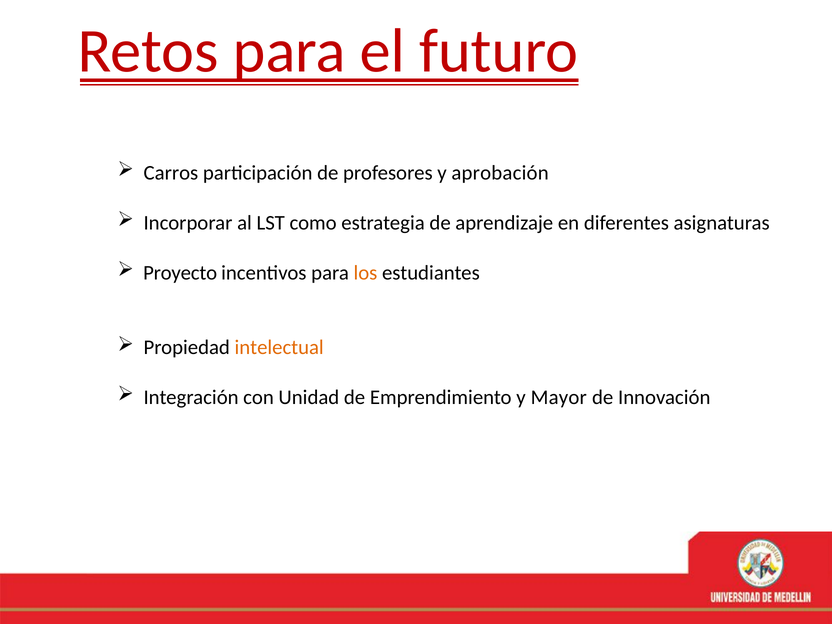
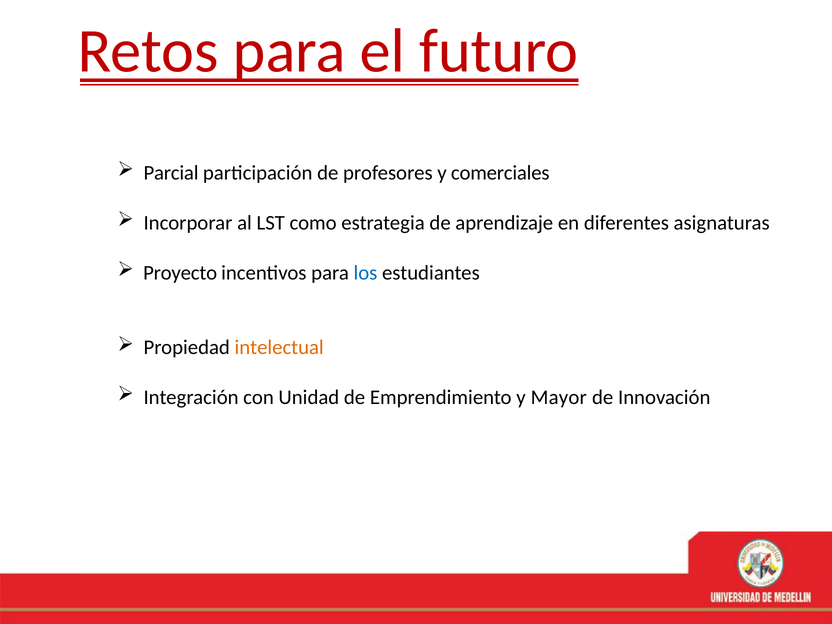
Carros: Carros -> Parcial
aprobación: aprobación -> comerciales
los colour: orange -> blue
